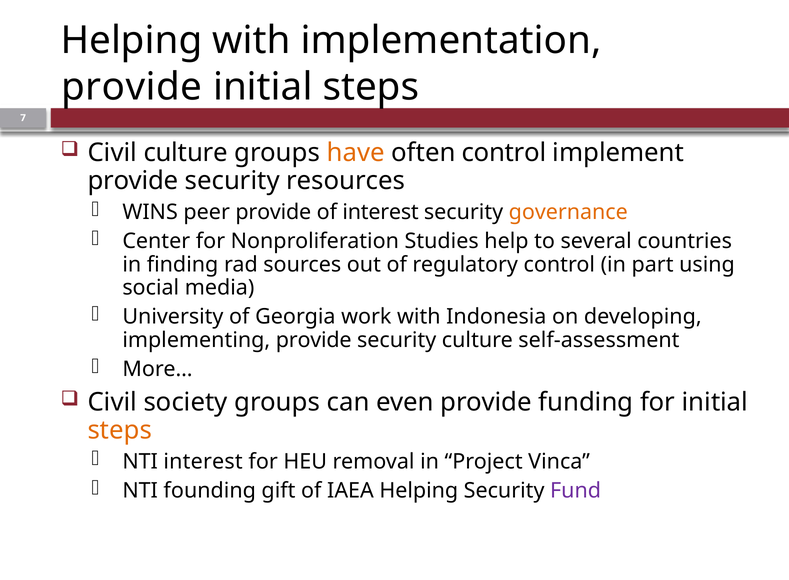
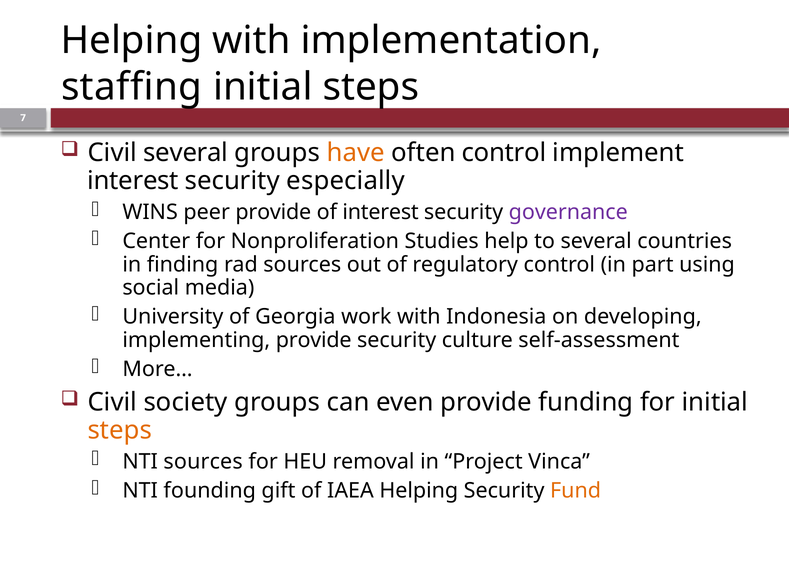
provide at (132, 87): provide -> staffing
Civil culture: culture -> several
provide at (133, 181): provide -> interest
resources: resources -> especially
governance colour: orange -> purple
NTI interest: interest -> sources
Fund colour: purple -> orange
